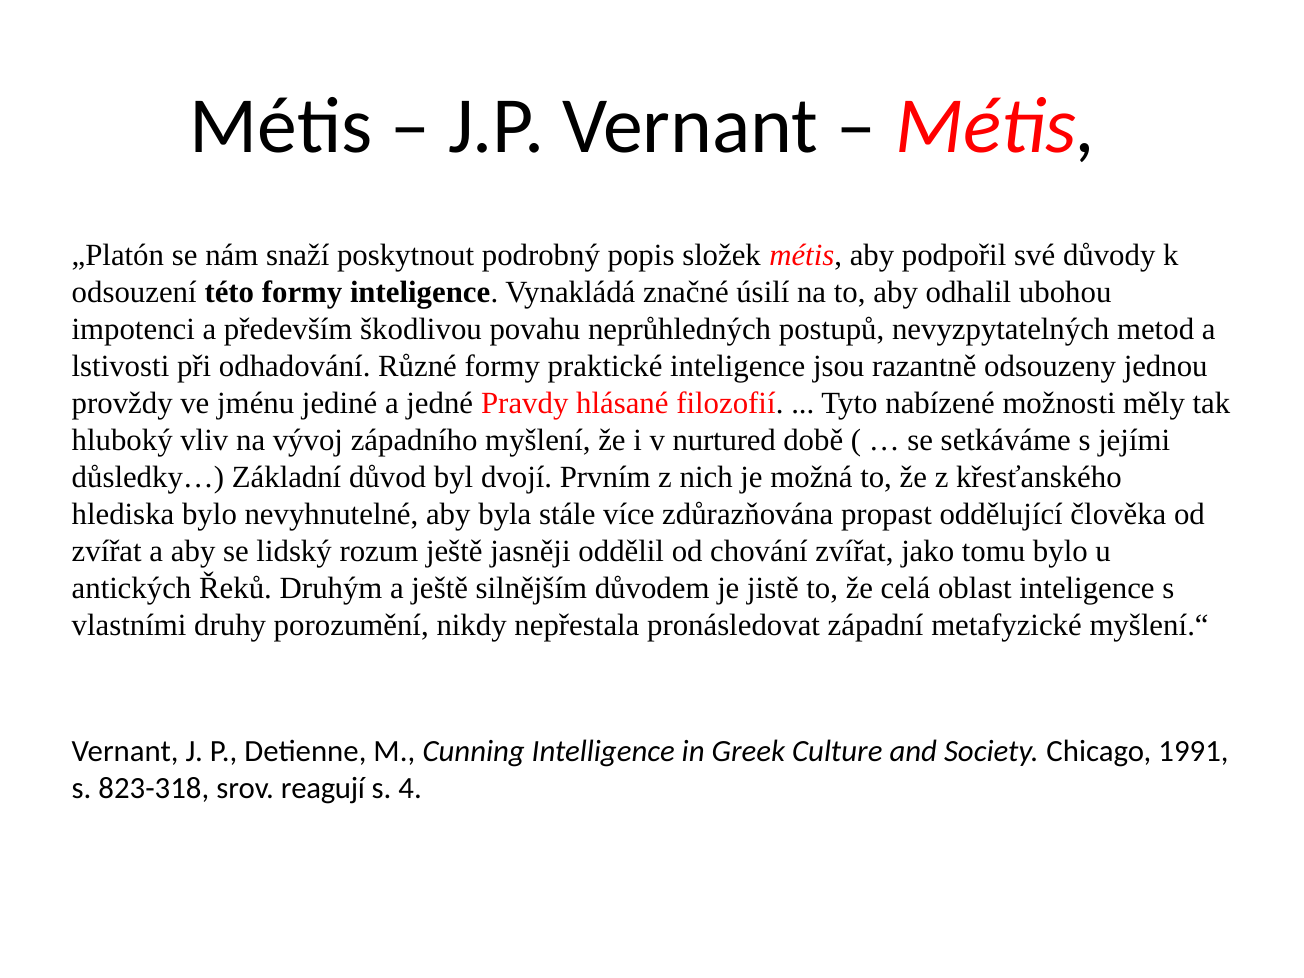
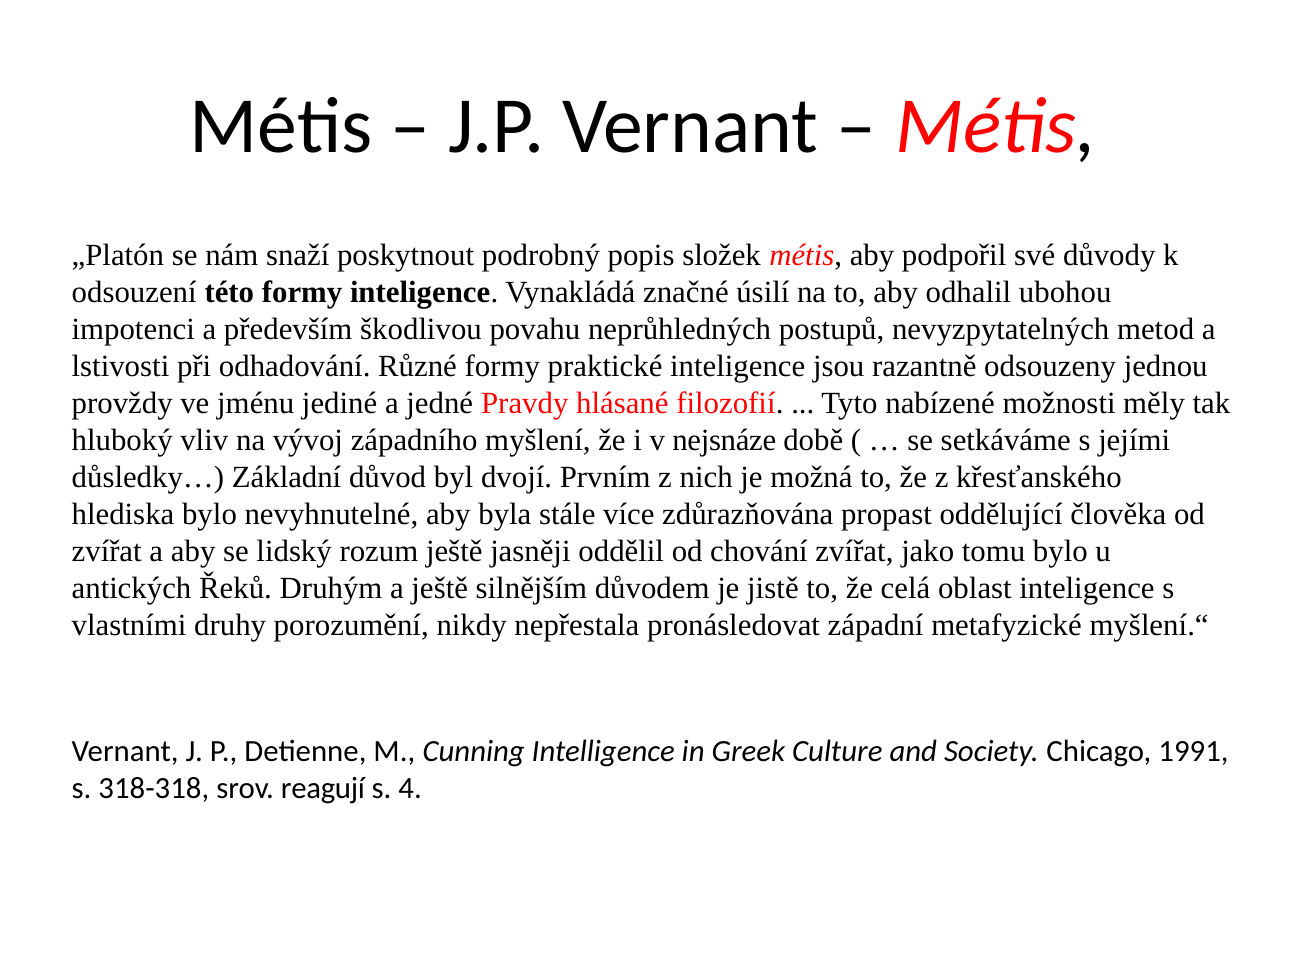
nurtured: nurtured -> nejsnáze
823-318: 823-318 -> 318-318
